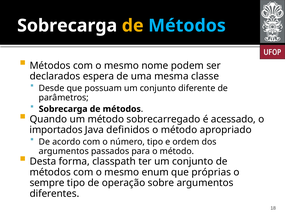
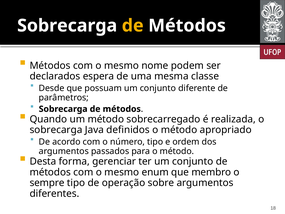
Métodos at (187, 26) colour: light blue -> white
acessado: acessado -> realizada
importados at (56, 130): importados -> sobrecarga
classpath: classpath -> gerenciar
próprias: próprias -> membro
